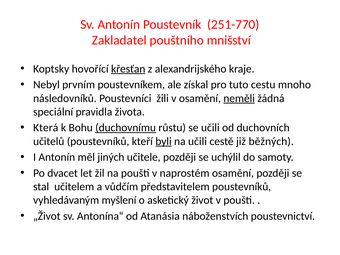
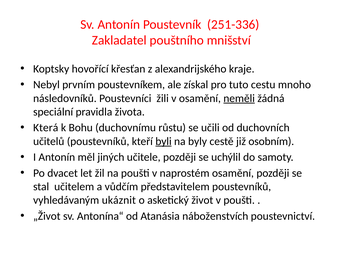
251-770: 251-770 -> 251-336
křesťan underline: present -> none
duchovnímu underline: present -> none
na učili: učili -> byly
běžných: běžných -> osobním
myšlení: myšlení -> ukáznit
